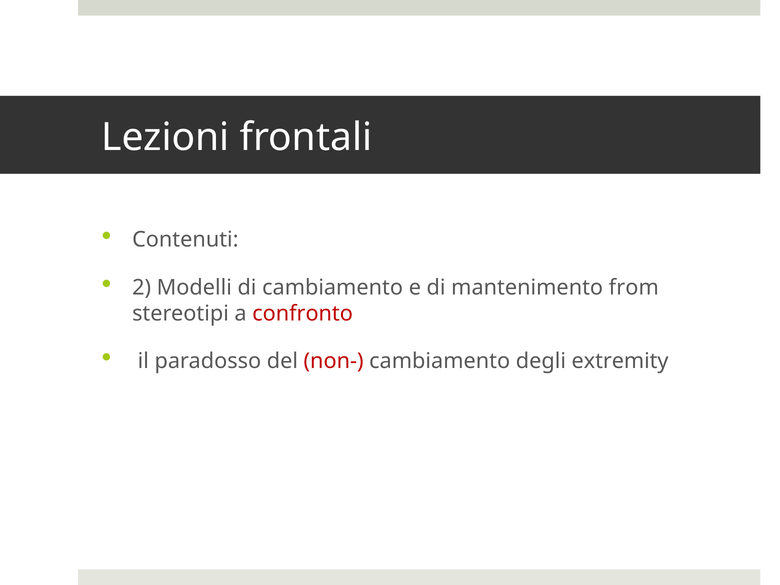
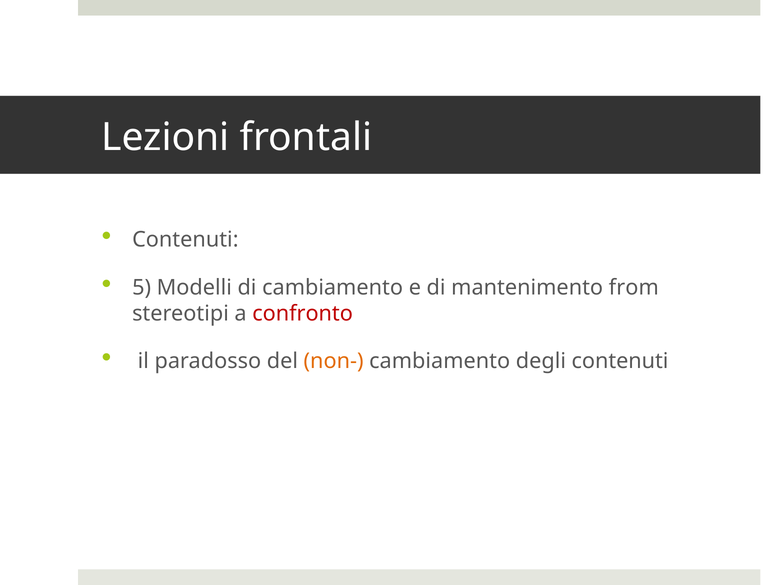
2: 2 -> 5
non- colour: red -> orange
degli extremity: extremity -> contenuti
